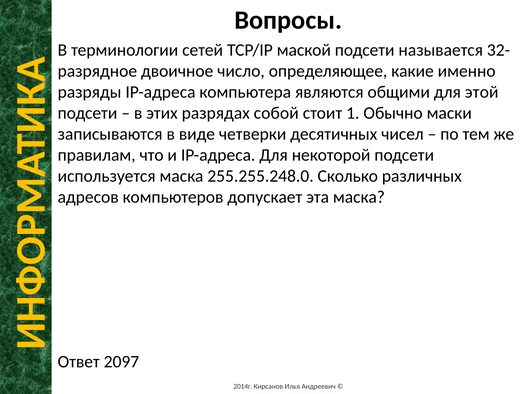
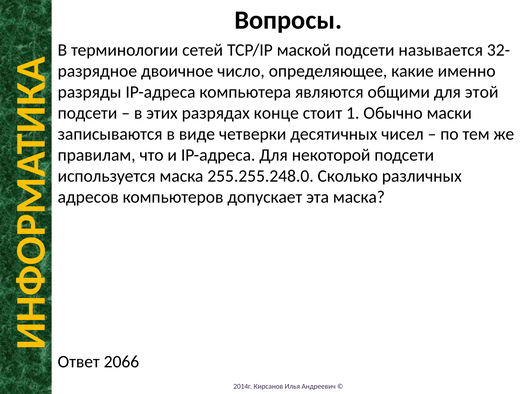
собой: собой -> конце
2097: 2097 -> 2066
